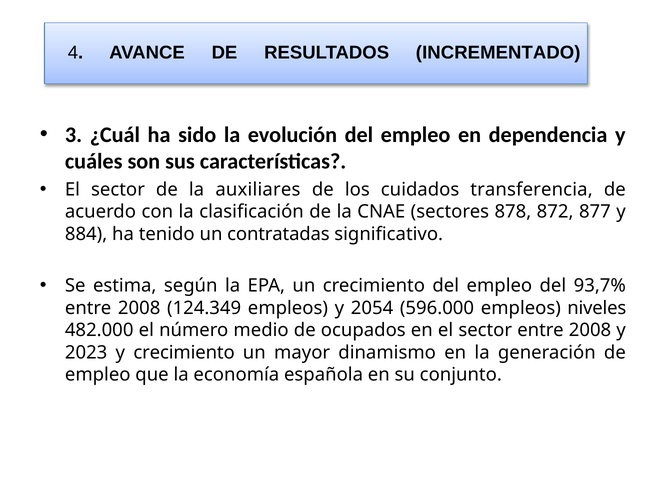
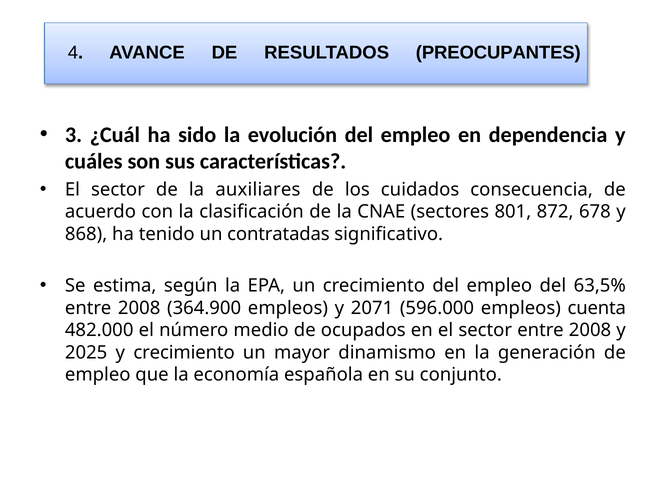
INCREMENTADO: INCREMENTADO -> PREOCUPANTES
transferencia: transferencia -> consecuencia
878: 878 -> 801
877: 877 -> 678
884: 884 -> 868
93,7%: 93,7% -> 63,5%
124.349: 124.349 -> 364.900
2054: 2054 -> 2071
niveles: niveles -> cuenta
2023: 2023 -> 2025
